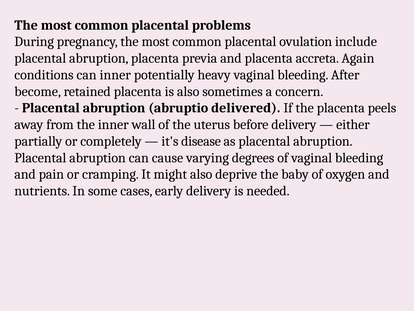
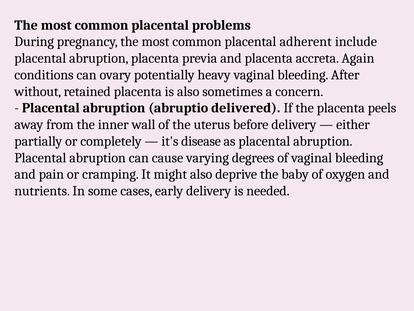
ovulation: ovulation -> adherent
can inner: inner -> ovary
become: become -> without
